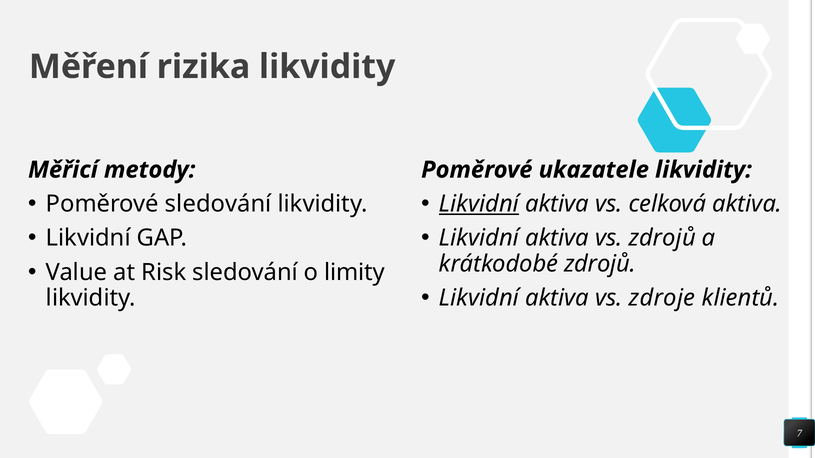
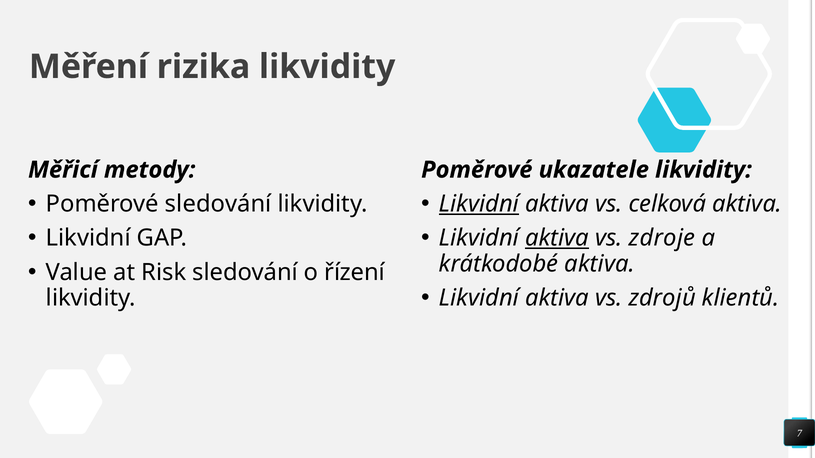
aktiva at (557, 238) underline: none -> present
vs zdrojů: zdrojů -> zdroje
krátkodobé zdrojů: zdrojů -> aktiva
limity: limity -> řízení
zdroje: zdroje -> zdrojů
